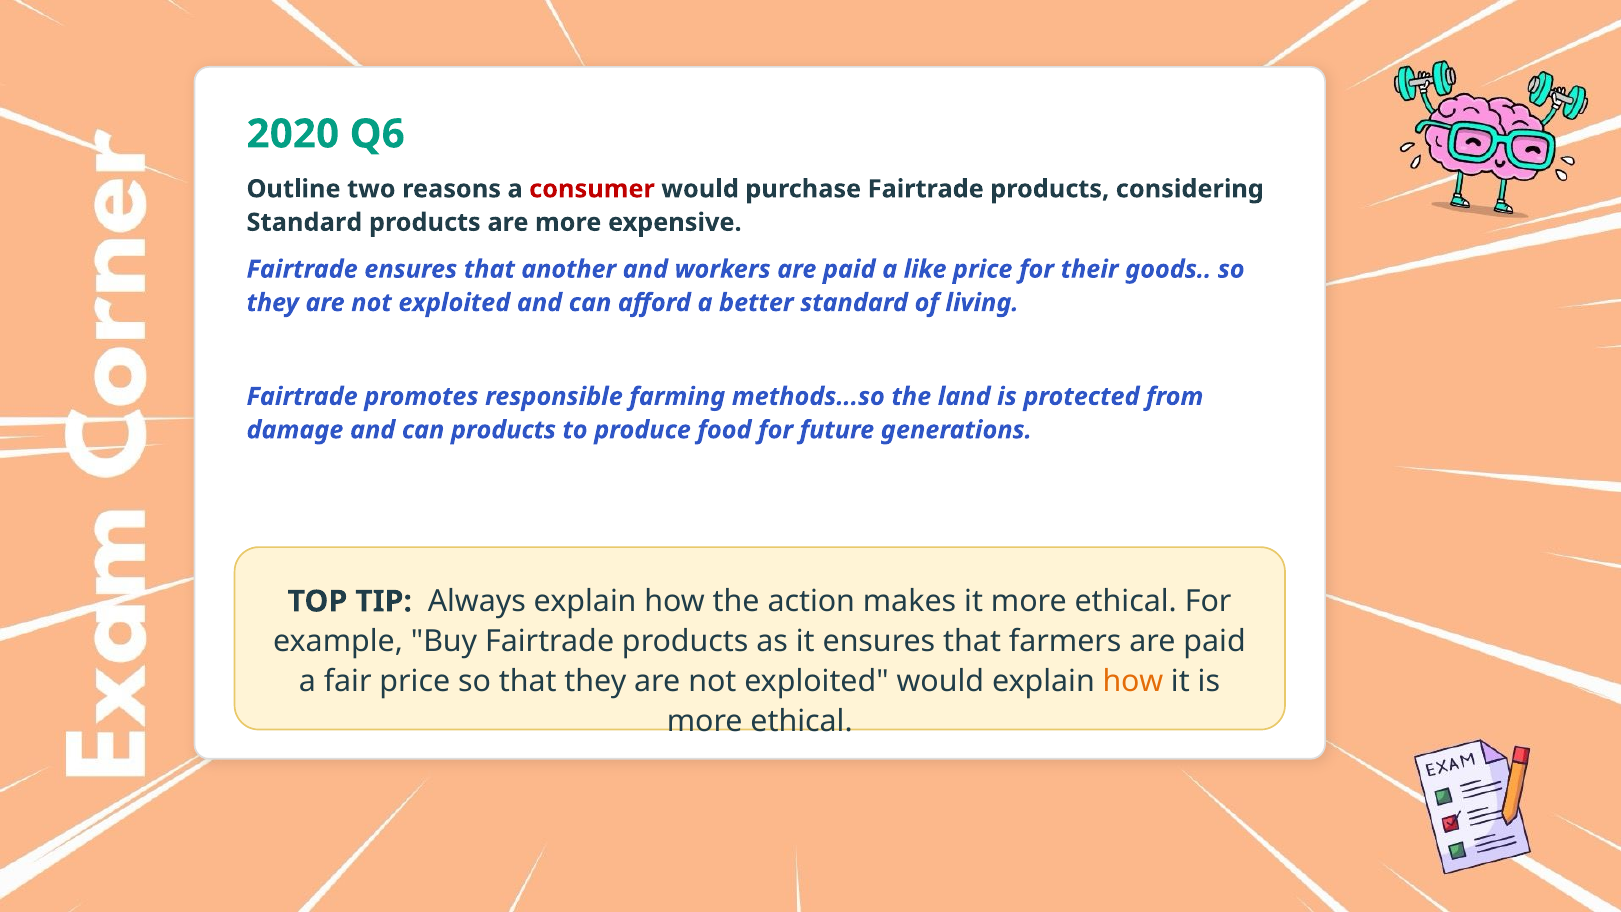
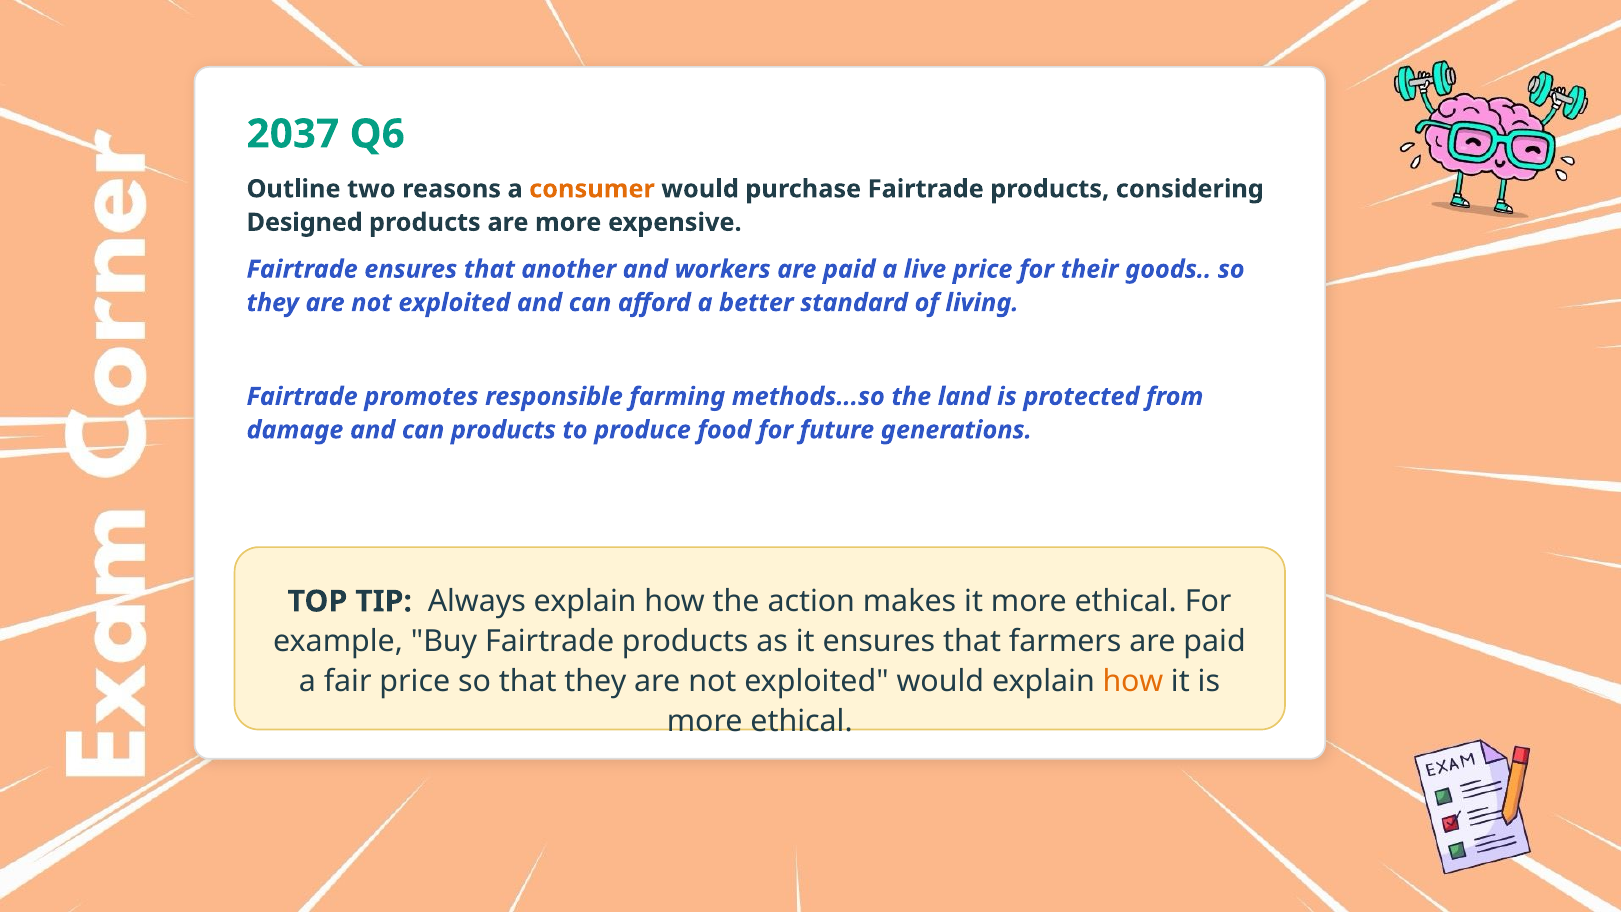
2020: 2020 -> 2037
consumer colour: red -> orange
Standard at (304, 222): Standard -> Designed
like: like -> live
